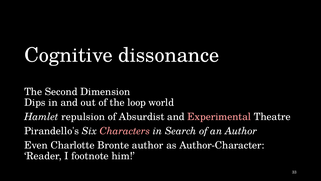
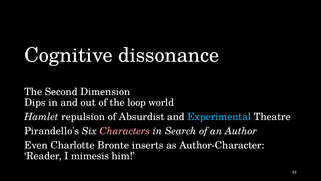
Experimental colour: pink -> light blue
Bronte author: author -> inserts
footnote: footnote -> mimesis
